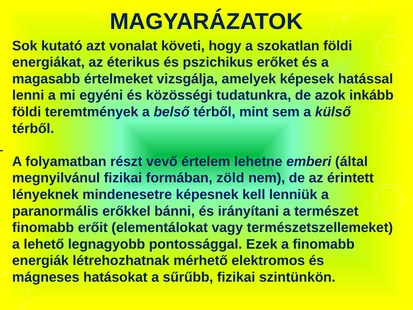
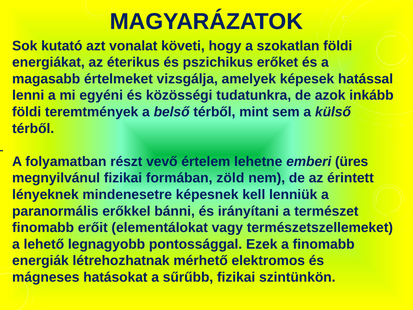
által: által -> üres
